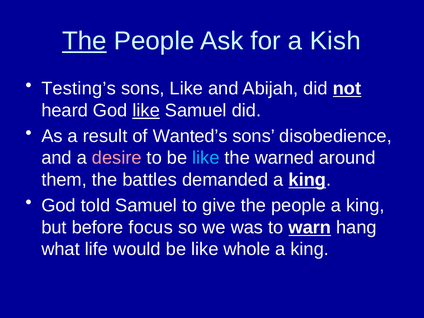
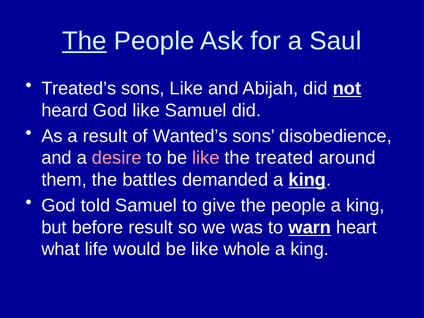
Kish: Kish -> Saul
Testing’s: Testing’s -> Treated’s
like at (146, 110) underline: present -> none
like at (206, 158) colour: light blue -> pink
warned: warned -> treated
before focus: focus -> result
hang: hang -> heart
